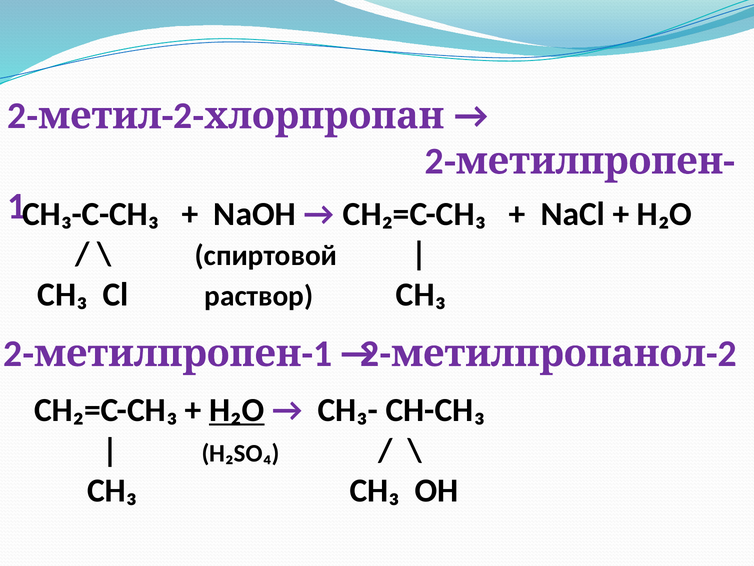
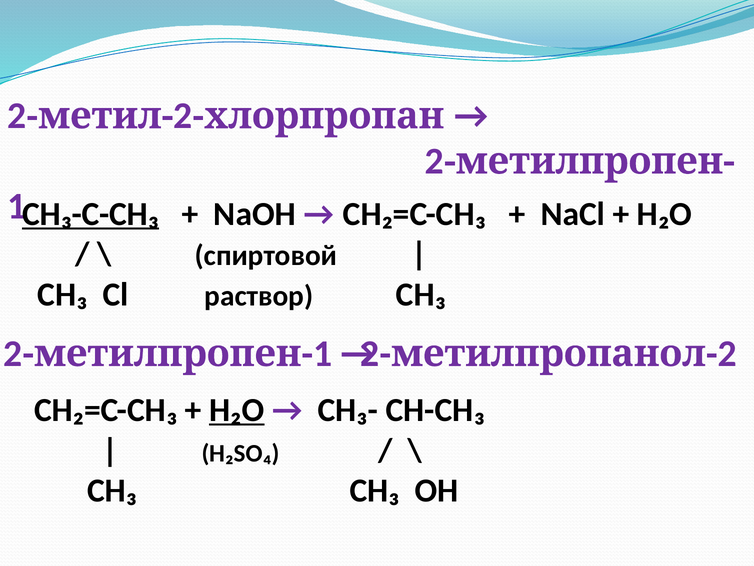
CH₃-C-CH₃ underline: none -> present
